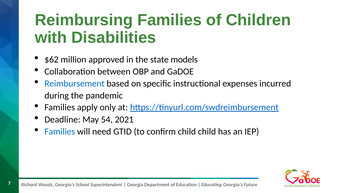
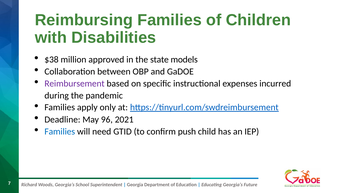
$62: $62 -> $38
Reimbursement colour: blue -> purple
54: 54 -> 96
confirm child: child -> push
